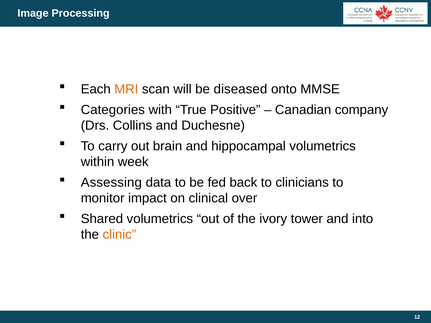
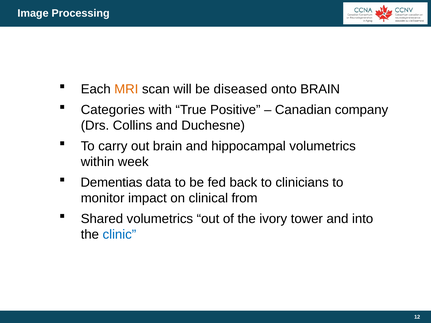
onto MMSE: MMSE -> BRAIN
Assessing: Assessing -> Dementias
over: over -> from
clinic colour: orange -> blue
